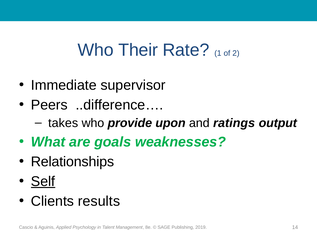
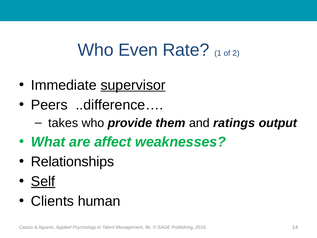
Their: Their -> Even
supervisor underline: none -> present
upon: upon -> them
goals: goals -> affect
results: results -> human
